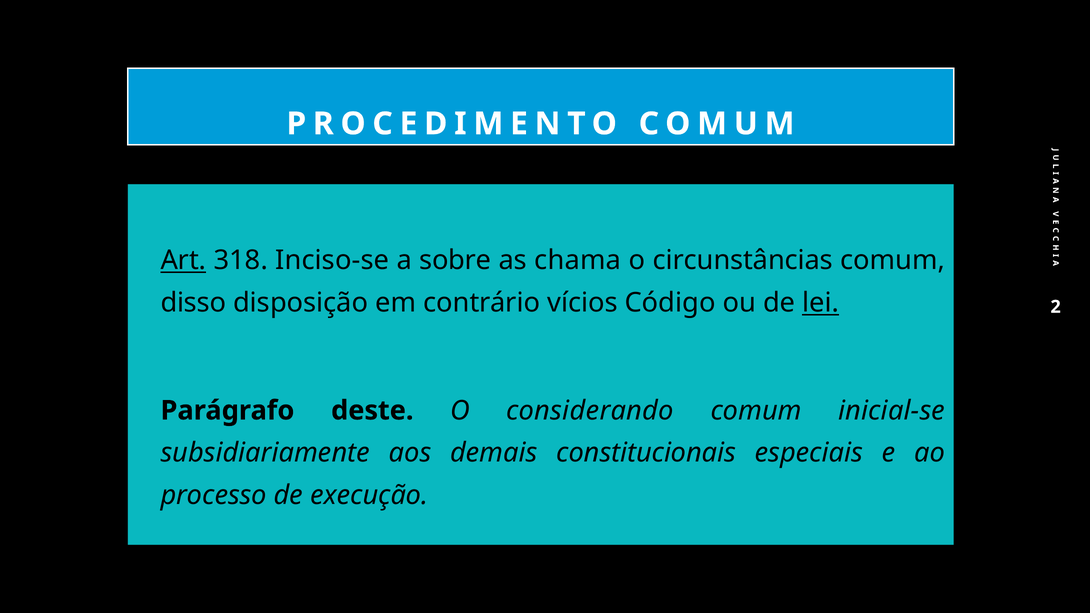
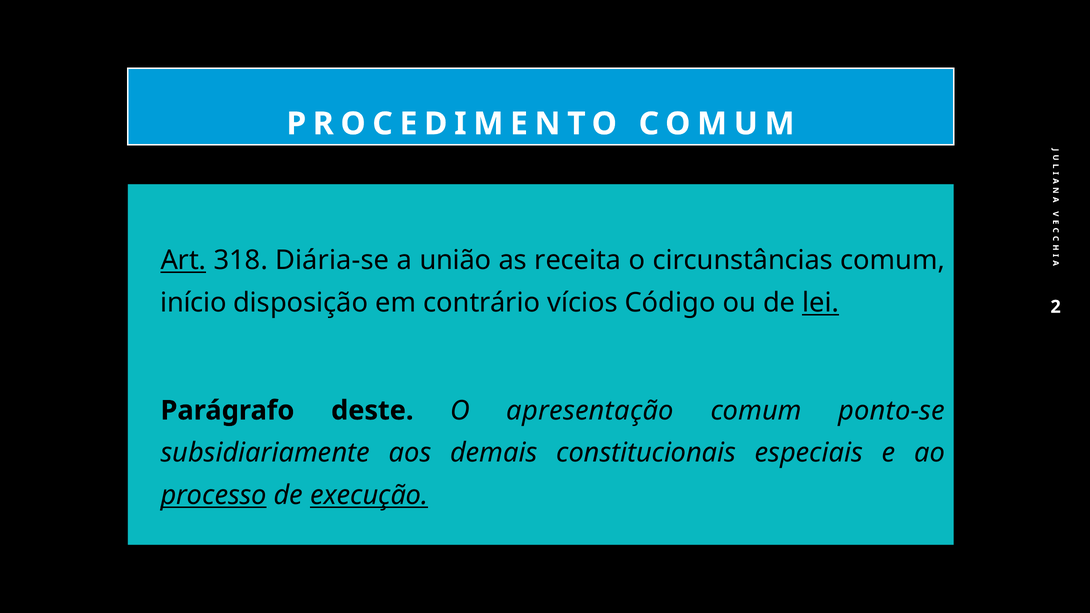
Inciso-se: Inciso-se -> Diária-se
sobre: sobre -> união
chama: chama -> receita
disso: disso -> início
considerando: considerando -> apresentação
inicial-se: inicial-se -> ponto-se
processo underline: none -> present
execução underline: none -> present
